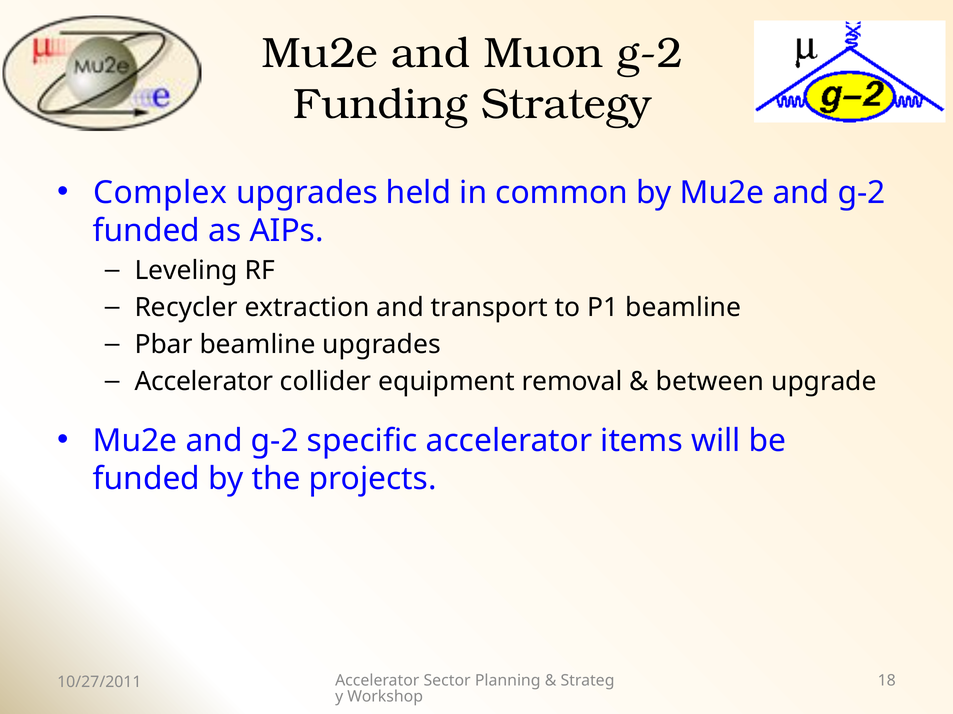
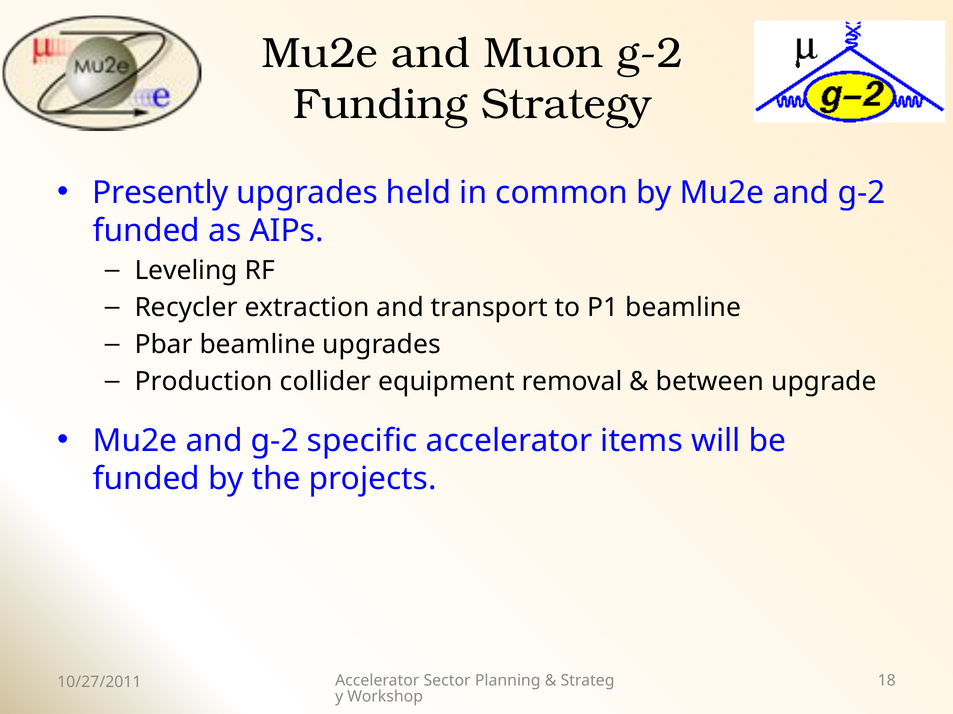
Complex: Complex -> Presently
Accelerator at (204, 382): Accelerator -> Production
